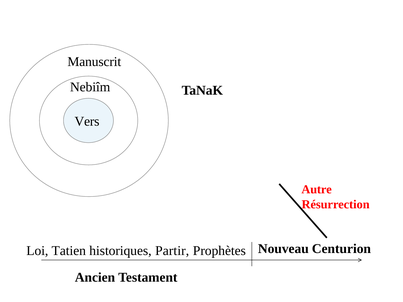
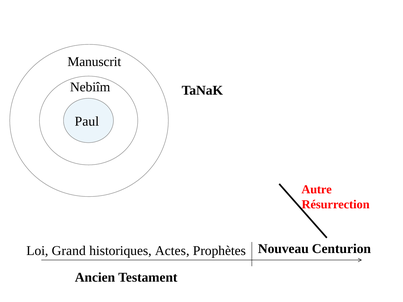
Vers: Vers -> Paul
Tatien: Tatien -> Grand
Partir: Partir -> Actes
